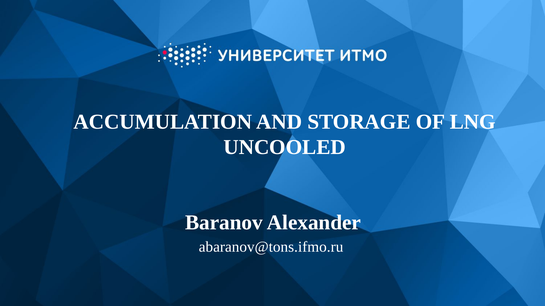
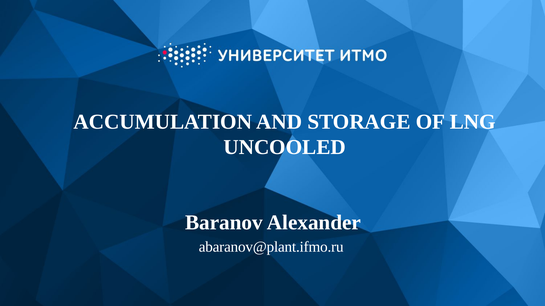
abaranov@tons.ifmo.ru: abaranov@tons.ifmo.ru -> abaranov@plant.ifmo.ru
